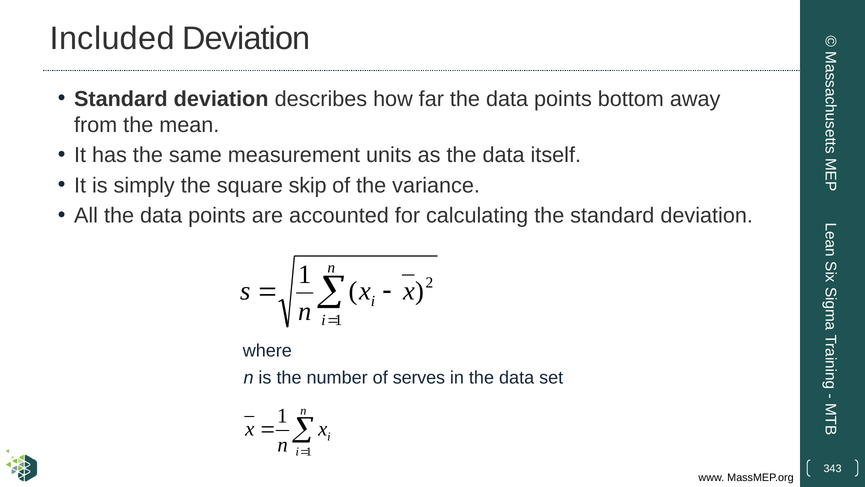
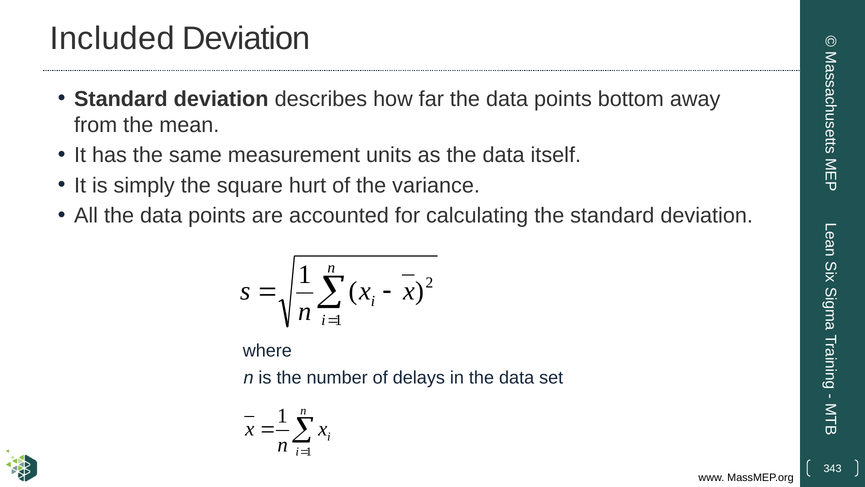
skip: skip -> hurt
serves: serves -> delays
